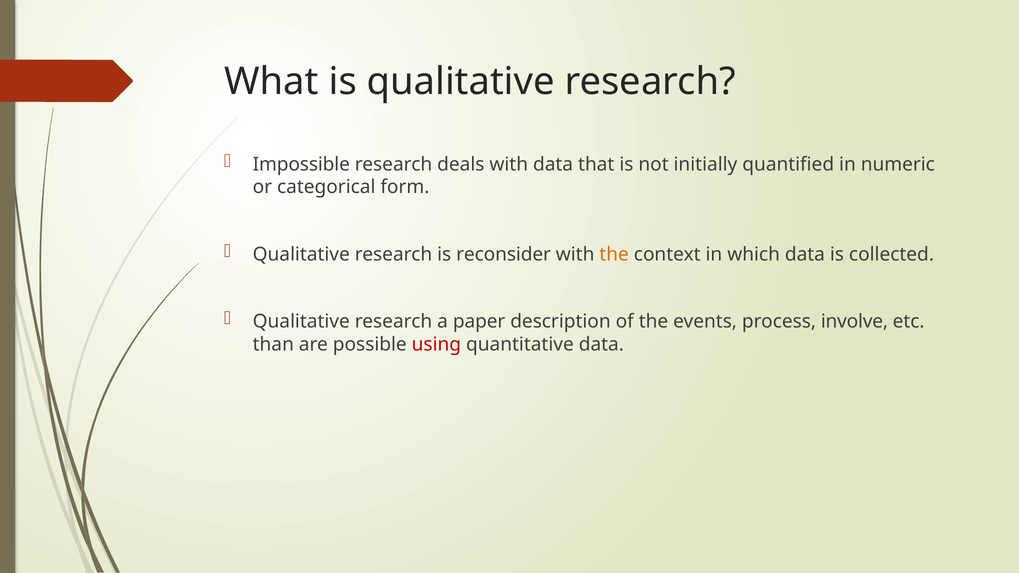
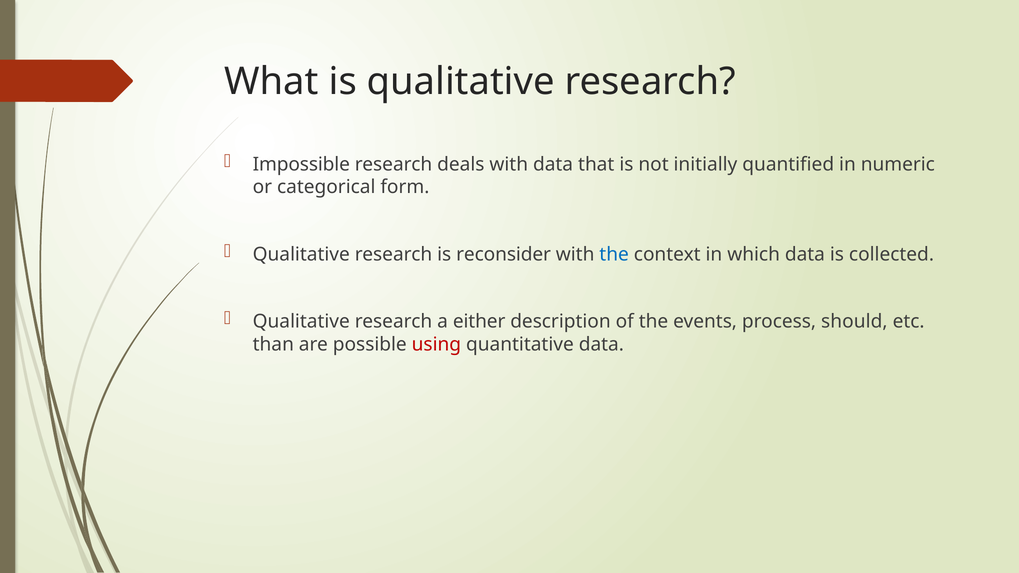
the at (614, 254) colour: orange -> blue
paper: paper -> either
involve: involve -> should
